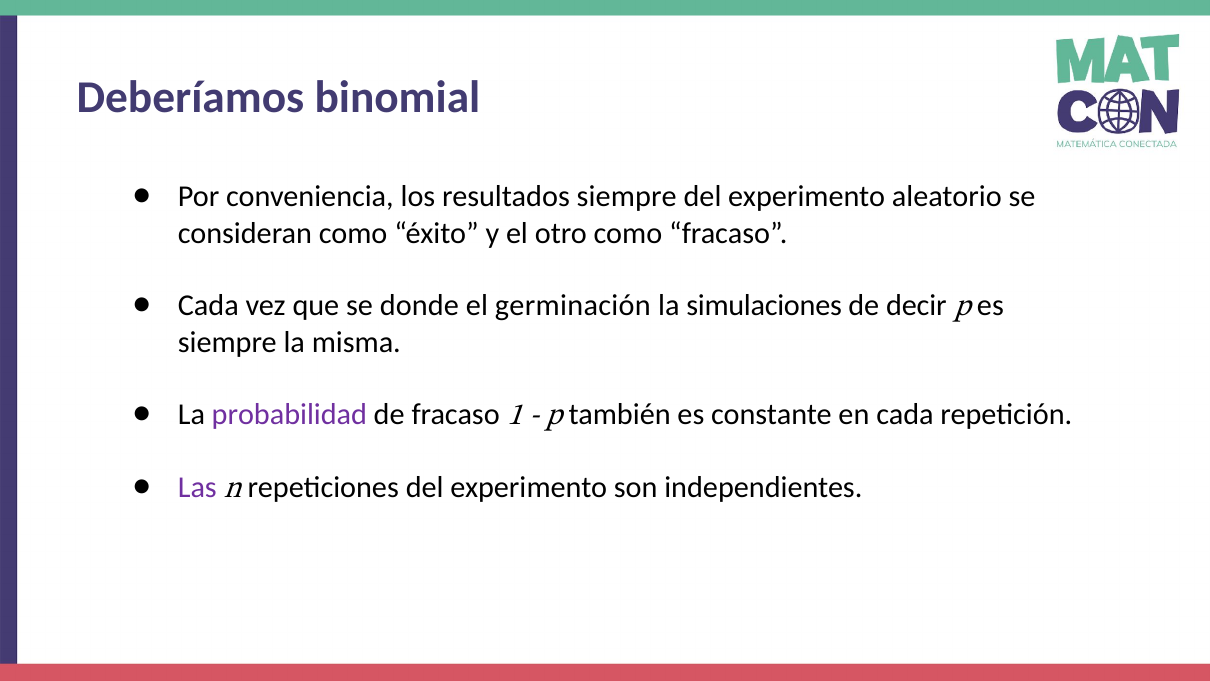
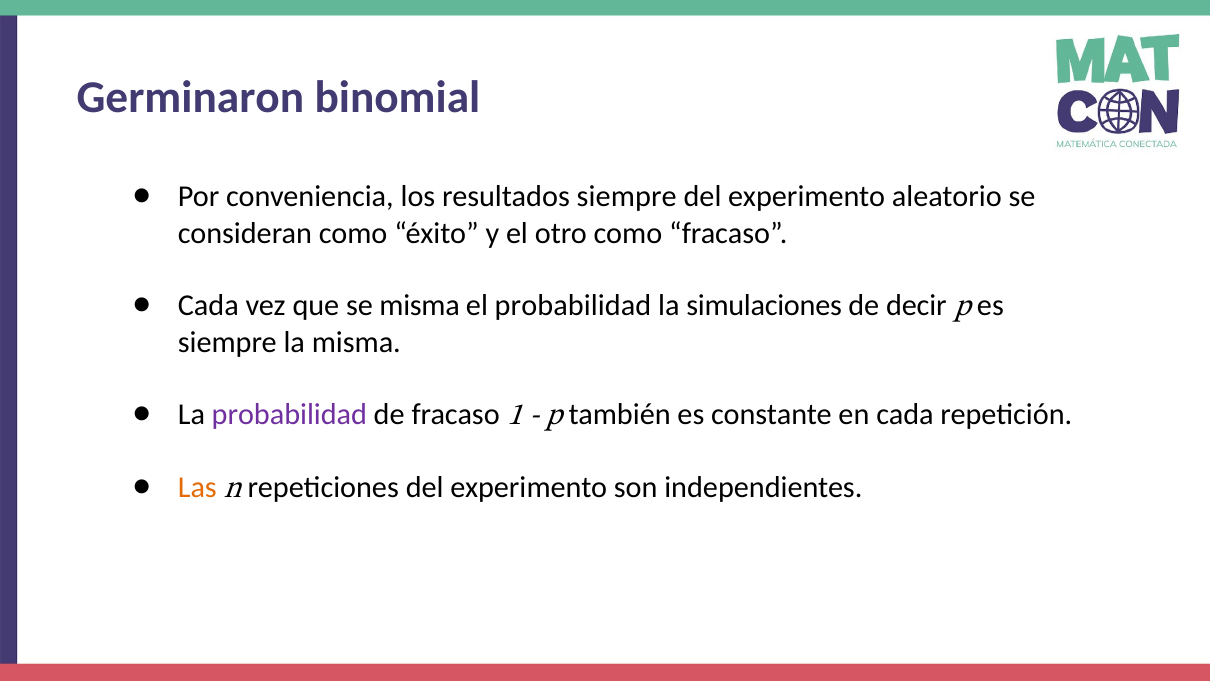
Deberíamos: Deberíamos -> Germinaron
se donde: donde -> misma
el germinación: germinación -> probabilidad
Las colour: purple -> orange
